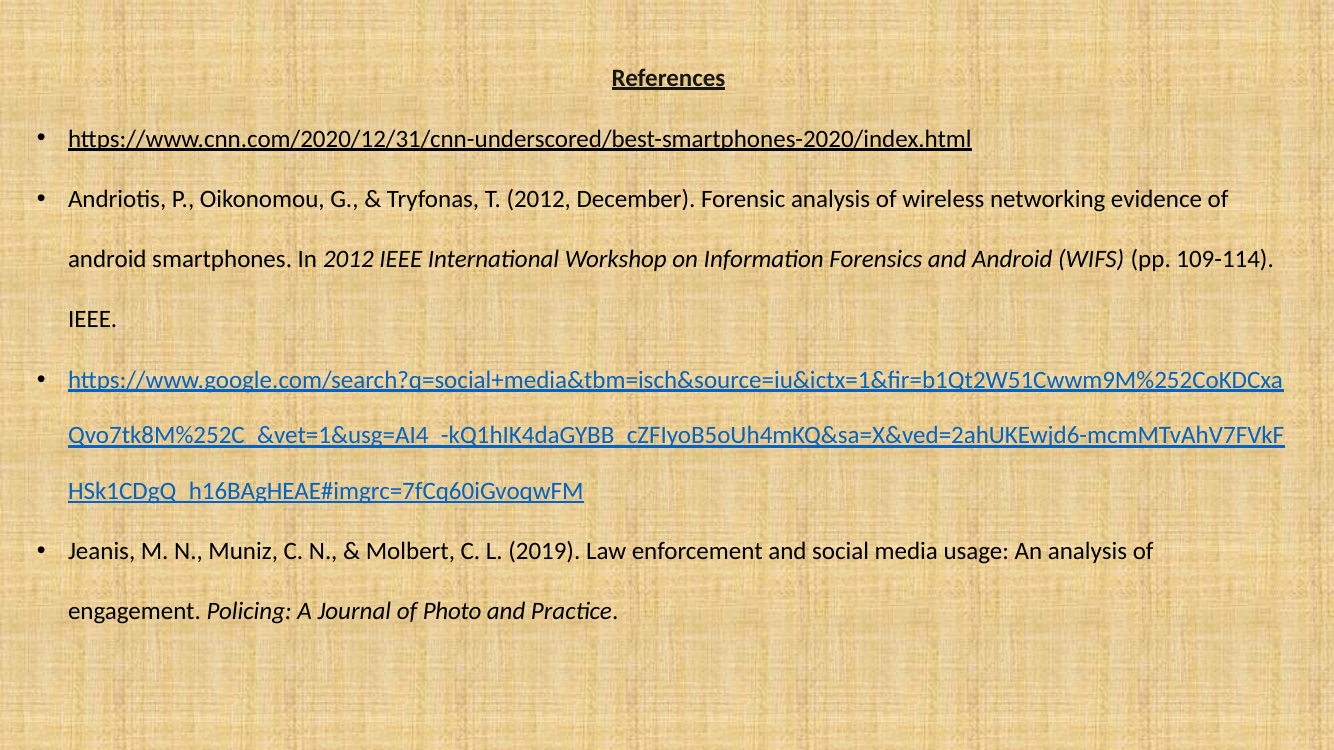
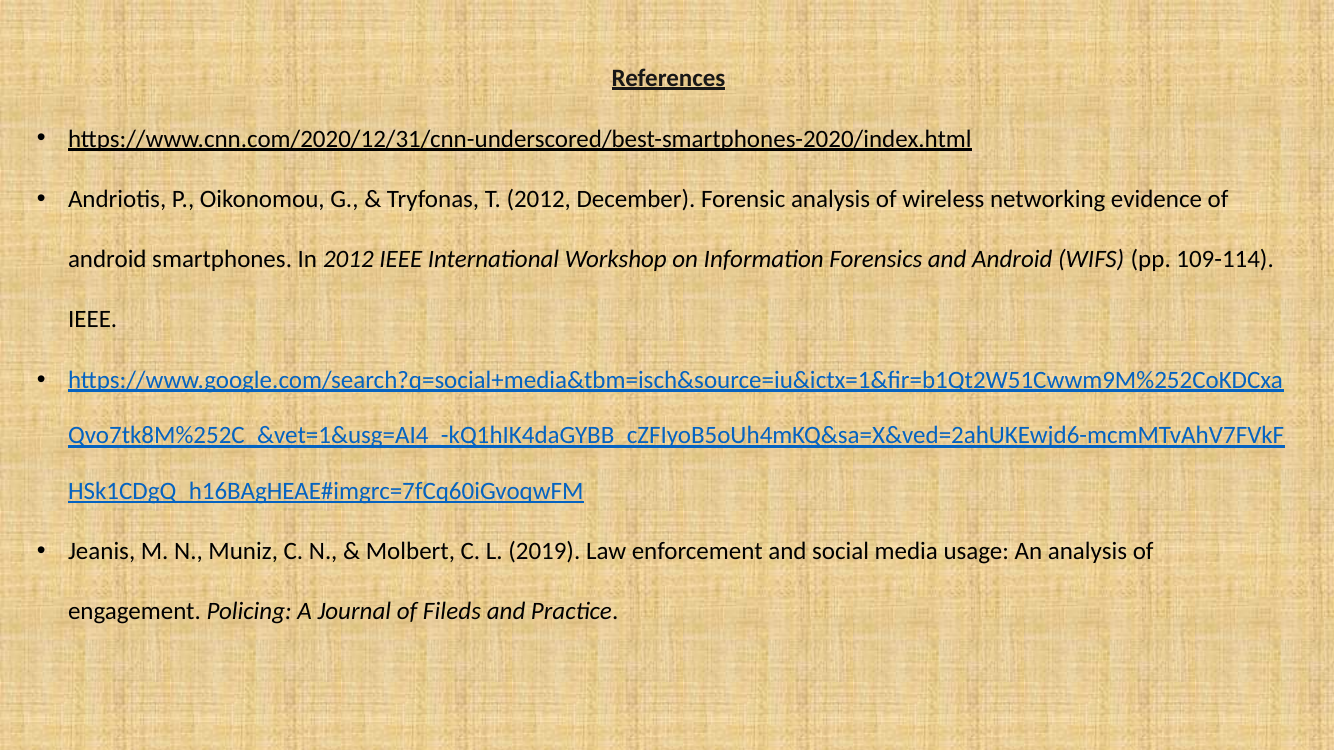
Photo: Photo -> Fileds
